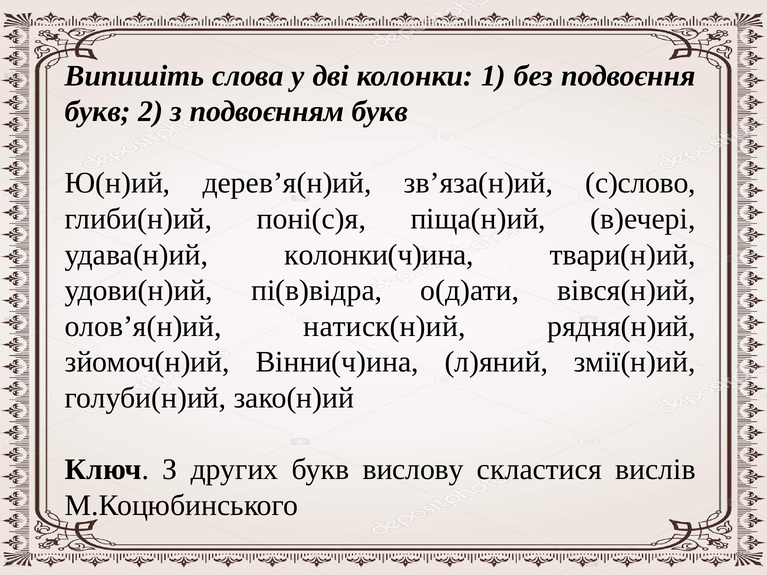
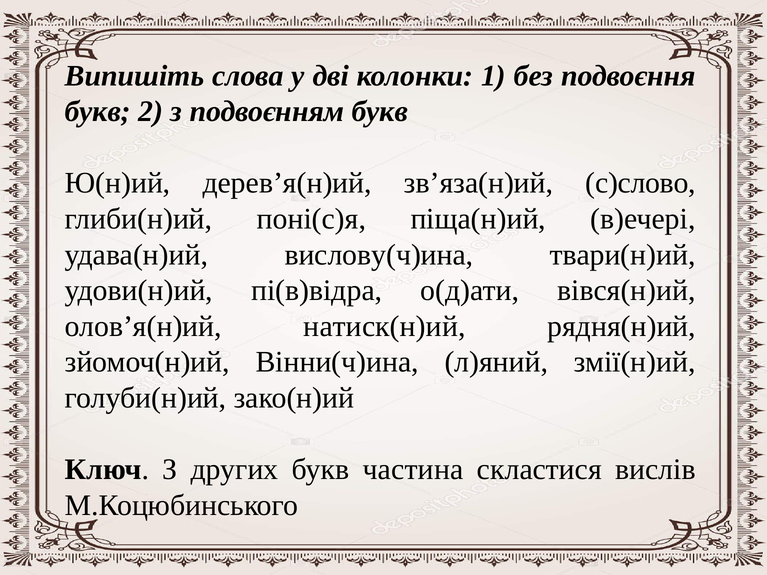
колонки(ч)ина: колонки(ч)ина -> вислову(ч)ина
вислову: вислову -> частина
